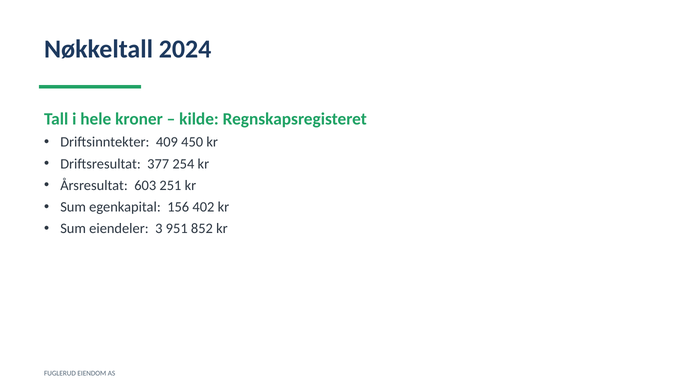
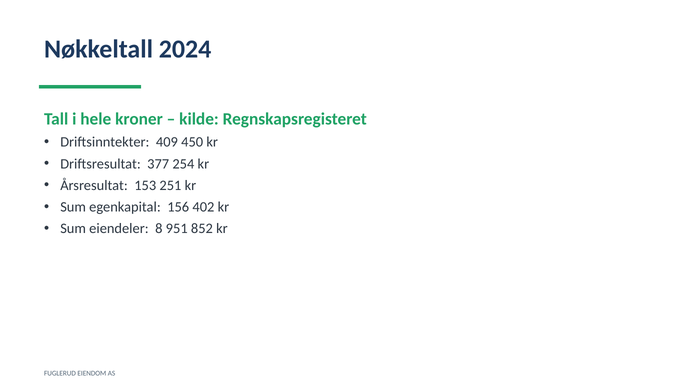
603: 603 -> 153
3: 3 -> 8
